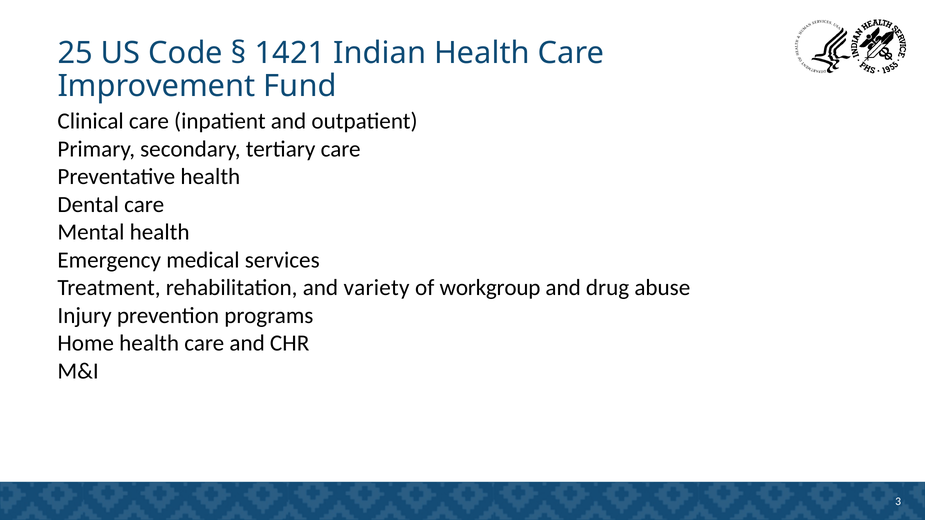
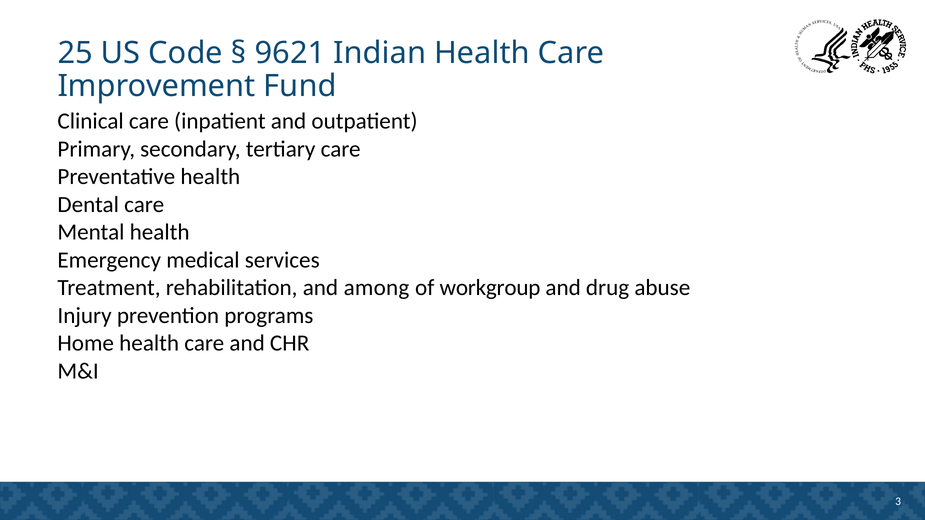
1421: 1421 -> 9621
variety: variety -> among
